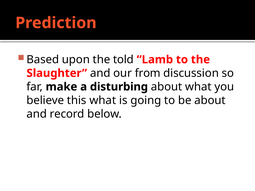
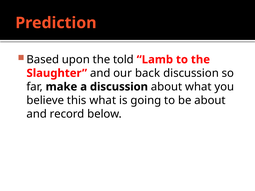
from: from -> back
a disturbing: disturbing -> discussion
